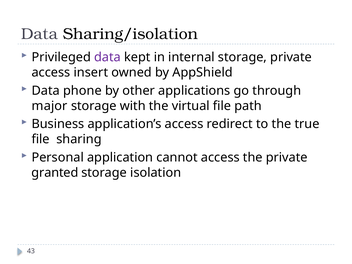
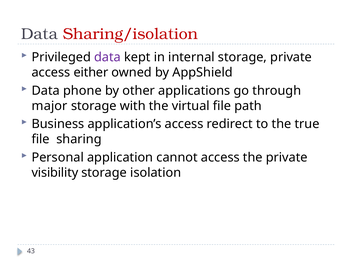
Sharing/isolation colour: black -> red
insert: insert -> either
granted: granted -> visibility
